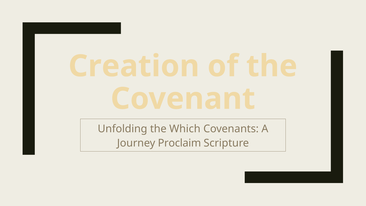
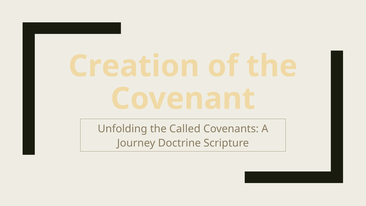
Which: Which -> Called
Proclaim: Proclaim -> Doctrine
